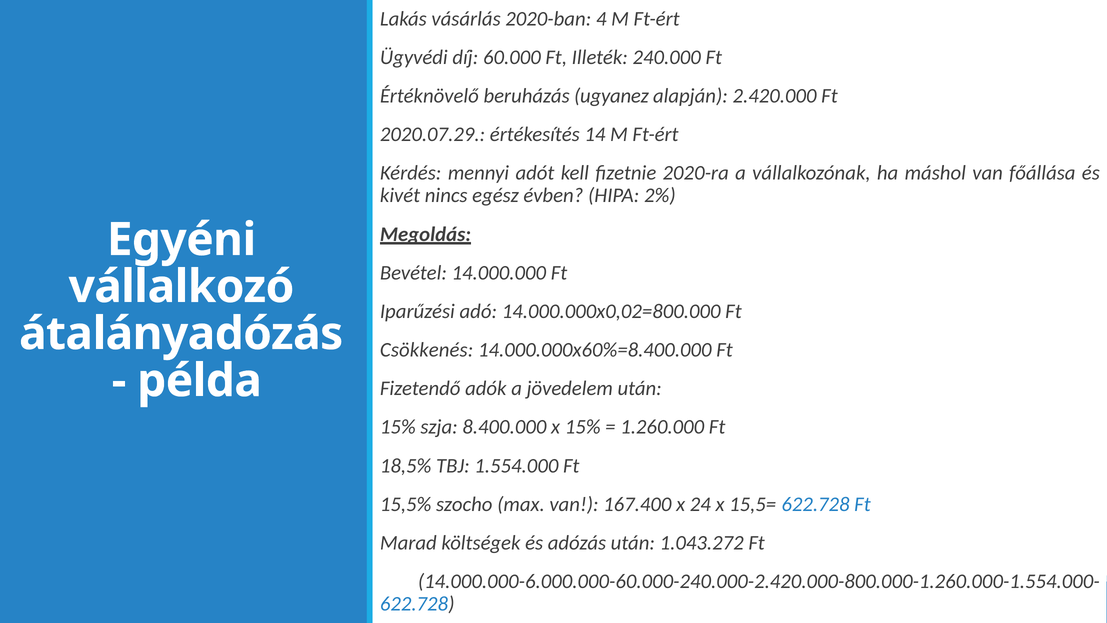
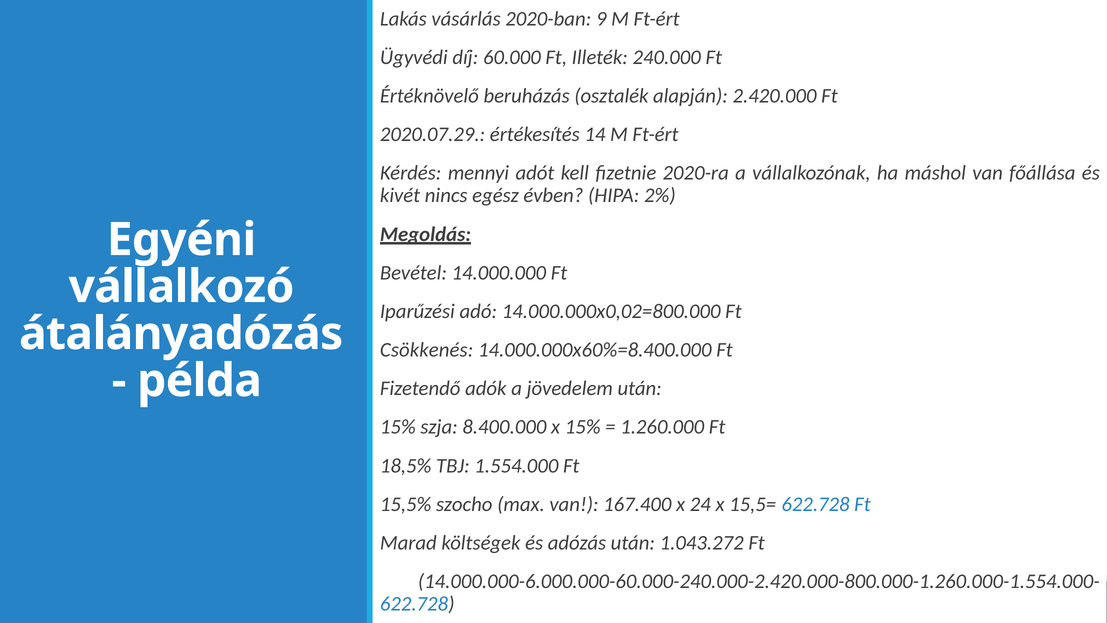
4: 4 -> 9
ugyanez: ugyanez -> osztalék
